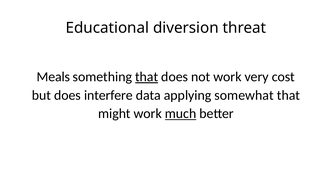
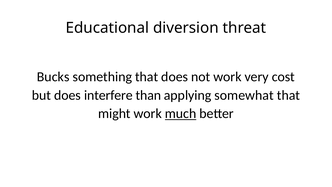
Meals: Meals -> Bucks
that at (147, 77) underline: present -> none
data: data -> than
